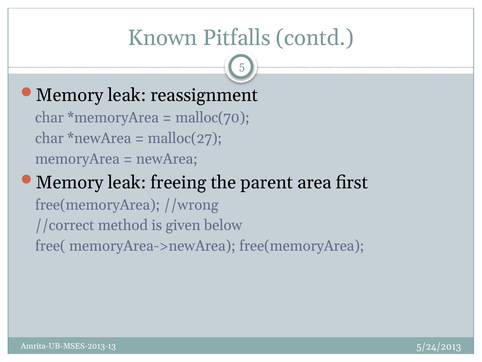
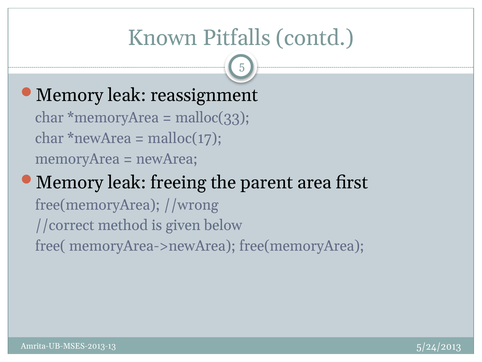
malloc(70: malloc(70 -> malloc(33
malloc(27: malloc(27 -> malloc(17
